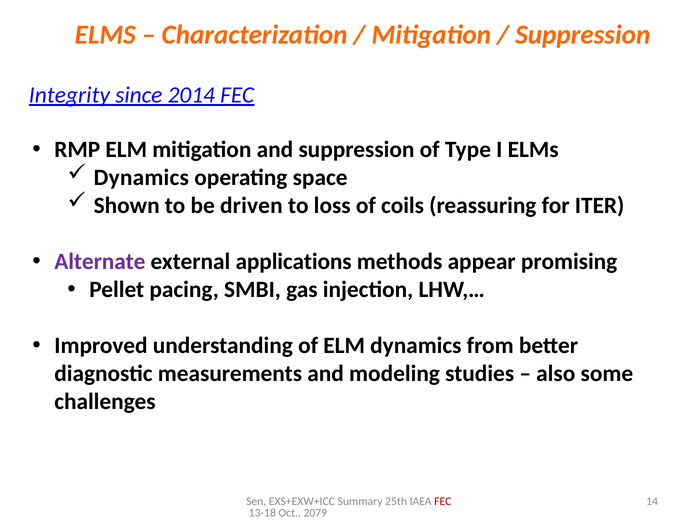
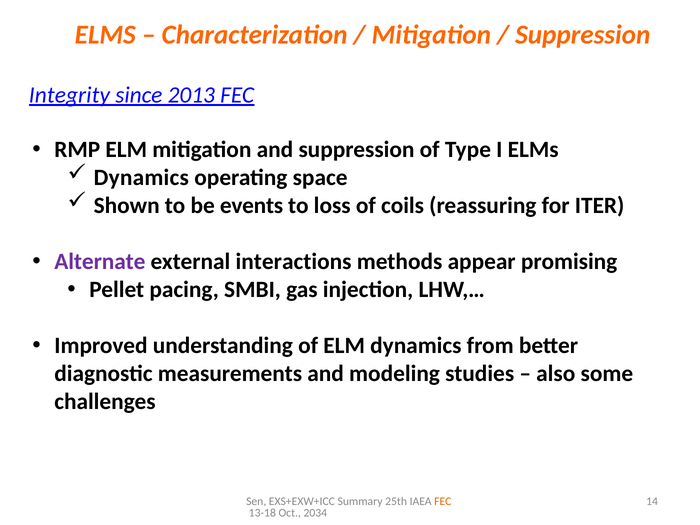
2014: 2014 -> 2013
driven: driven -> events
applications: applications -> interactions
FEC at (443, 501) colour: red -> orange
2079: 2079 -> 2034
